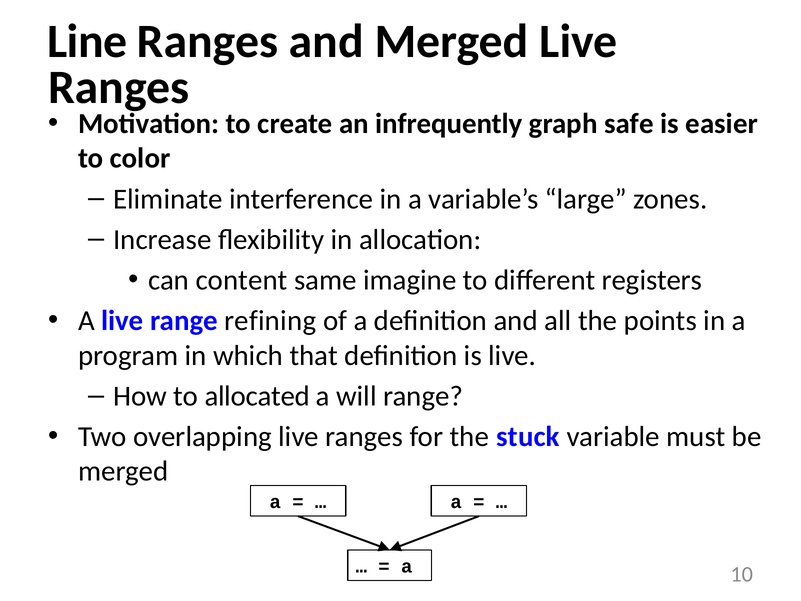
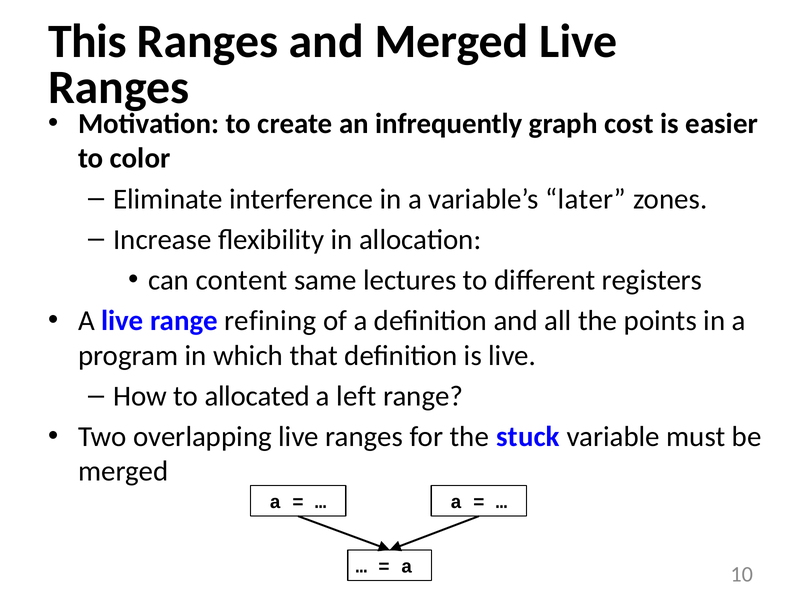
Line: Line -> This
safe: safe -> cost
large: large -> later
imagine: imagine -> lectures
will: will -> left
